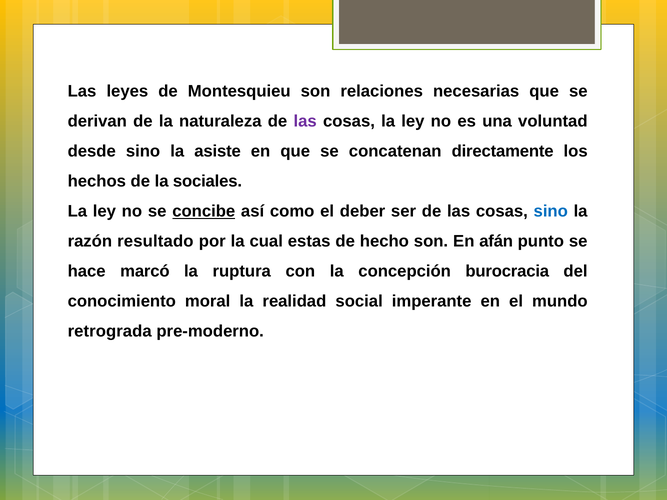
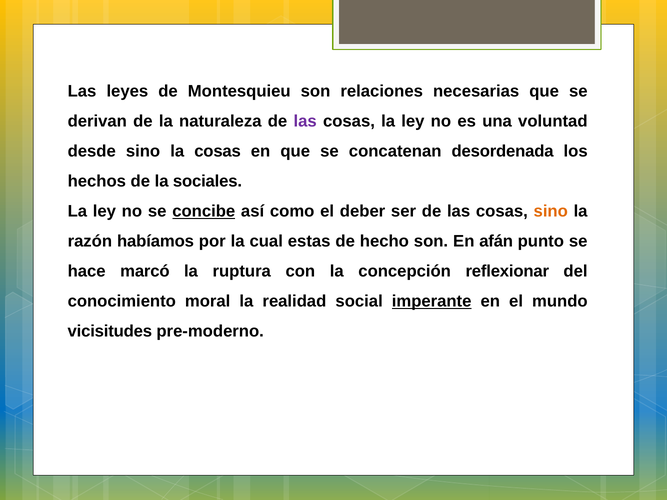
la asiste: asiste -> cosas
directamente: directamente -> desordenada
sino at (551, 211) colour: blue -> orange
resultado: resultado -> habíamos
burocracia: burocracia -> reflexionar
imperante underline: none -> present
retrograda: retrograda -> vicisitudes
